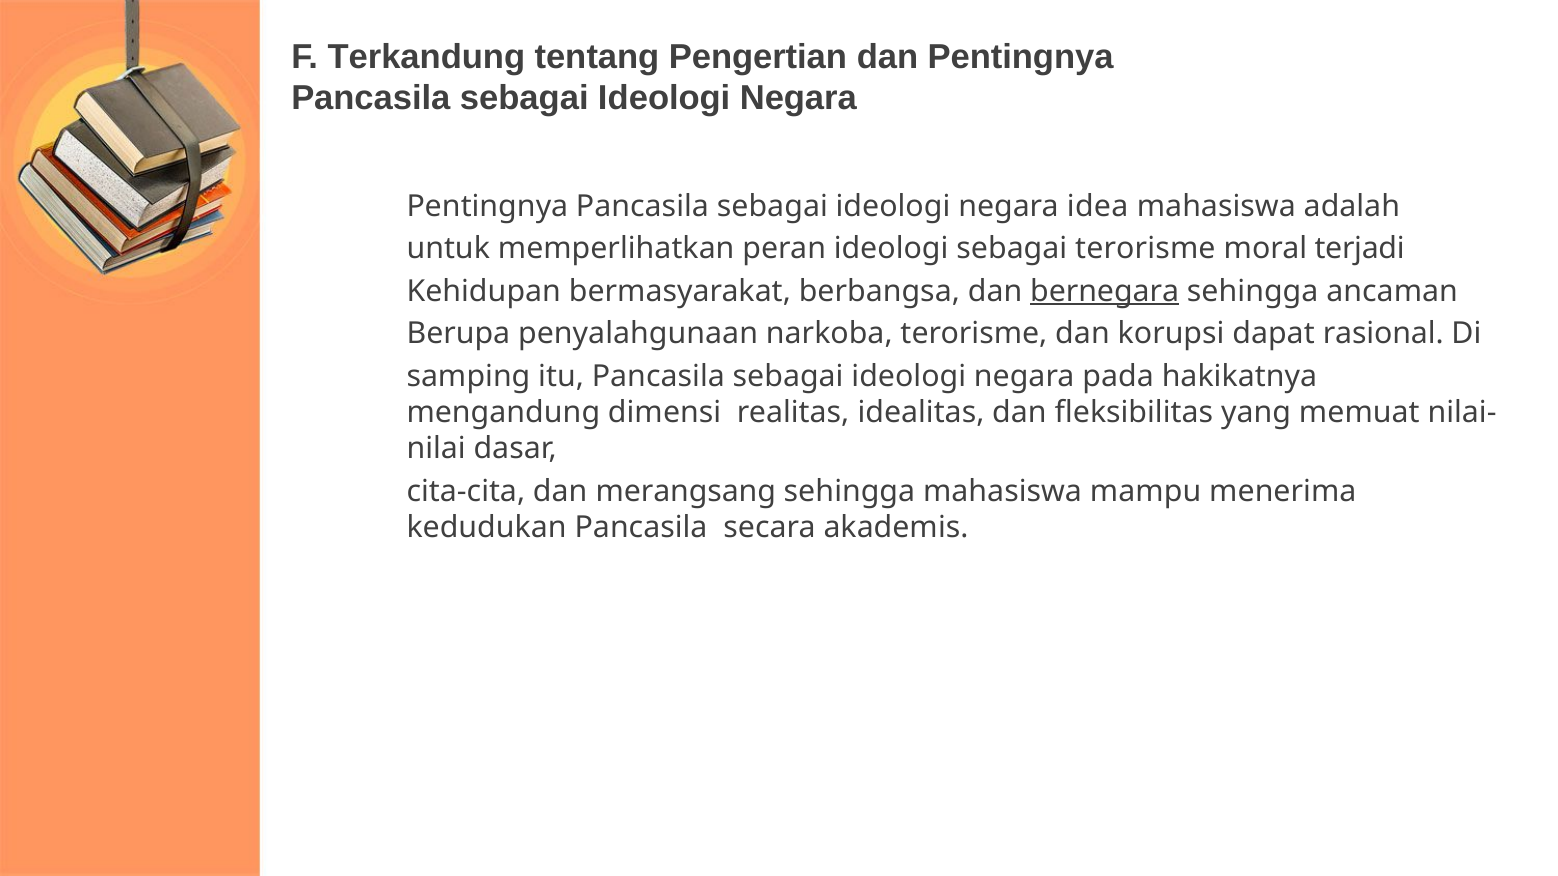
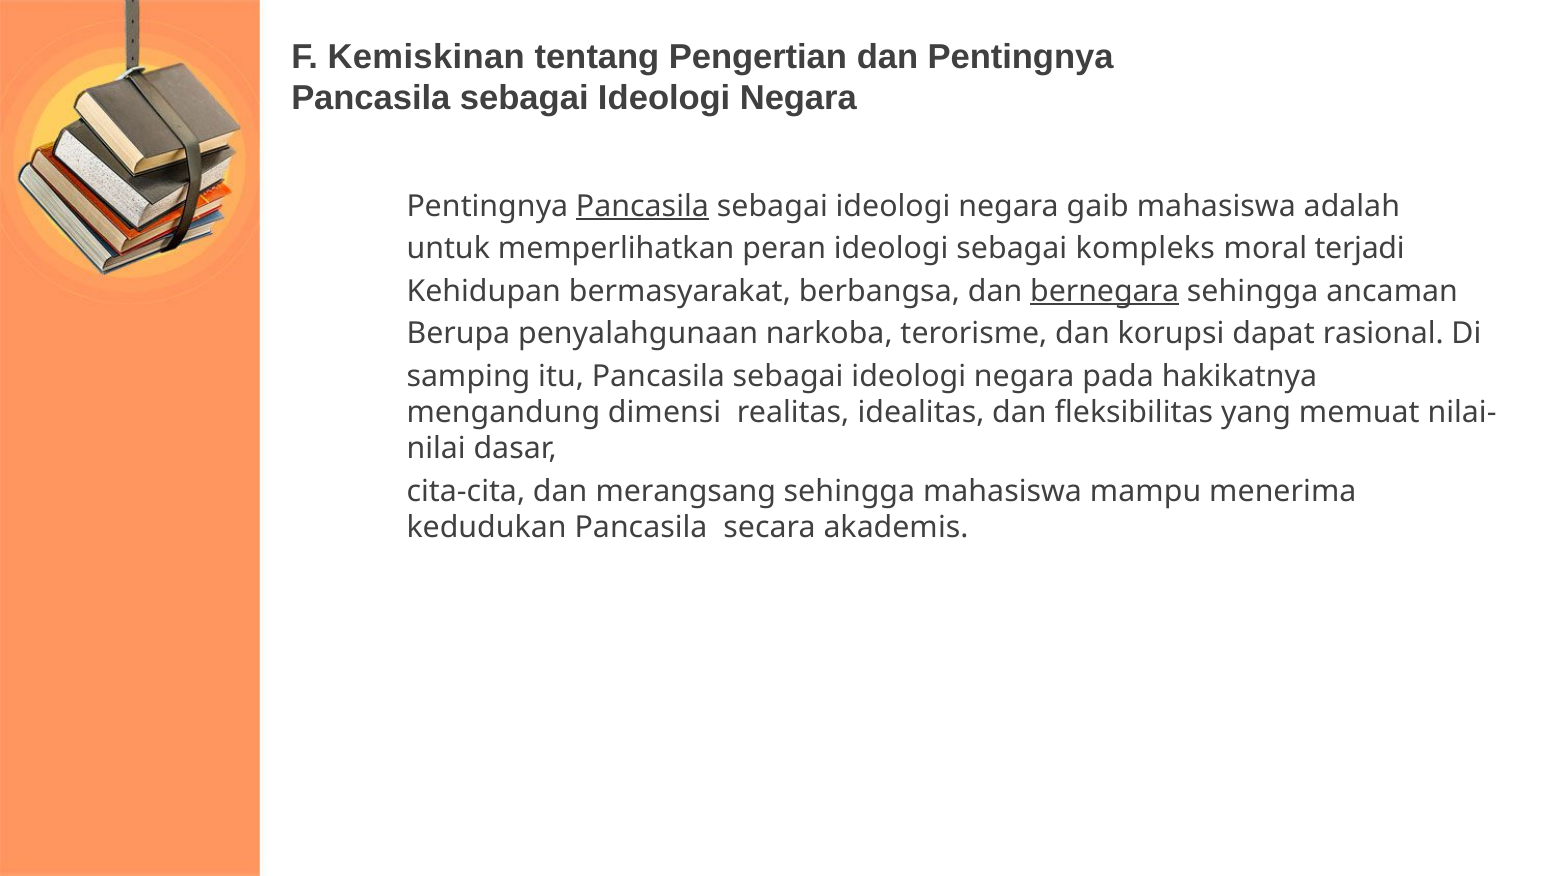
Terkandung: Terkandung -> Kemiskinan
Pancasila at (642, 206) underline: none -> present
idea: idea -> gaib
sebagai terorisme: terorisme -> kompleks
